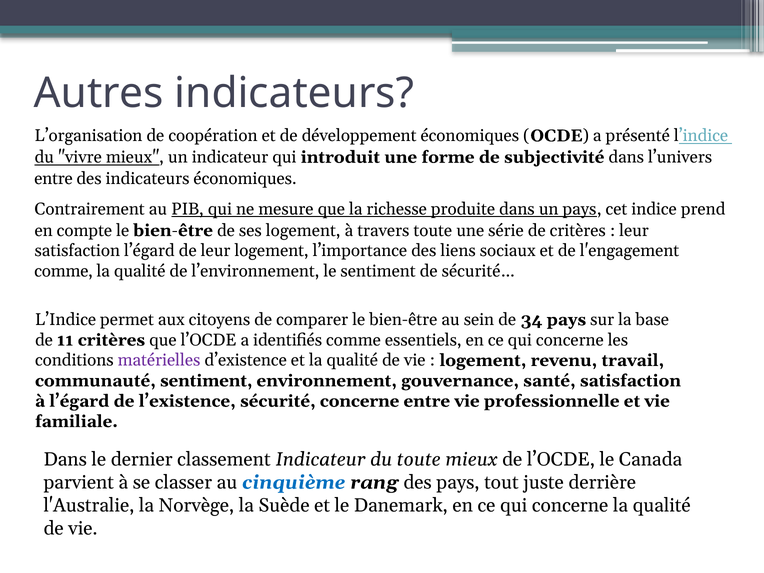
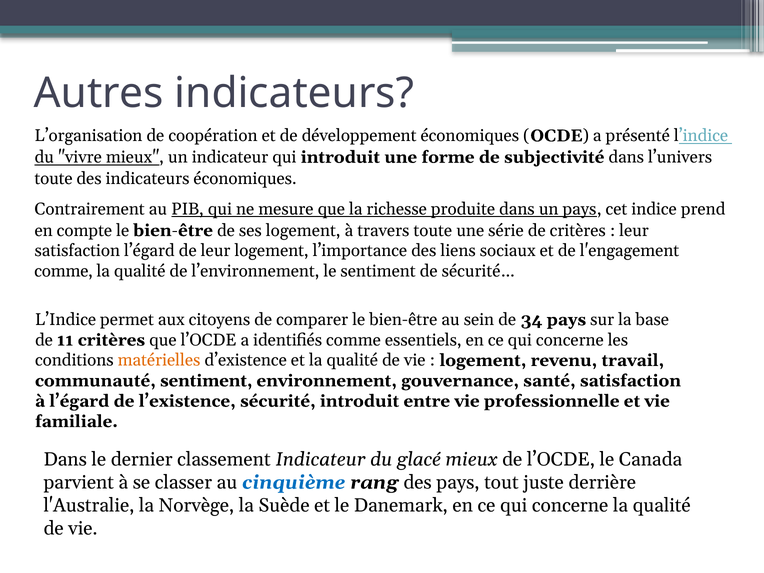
entre at (54, 179): entre -> toute
matérielles colour: purple -> orange
sécurité concerne: concerne -> introduit
du toute: toute -> glacé
